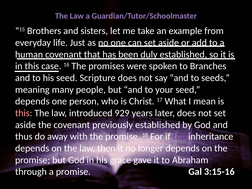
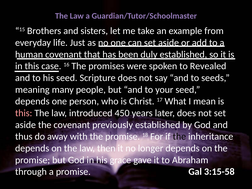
Branches: Branches -> Revealed
929: 929 -> 450
the at (179, 137) colour: purple -> black
3:15-16: 3:15-16 -> 3:15-58
